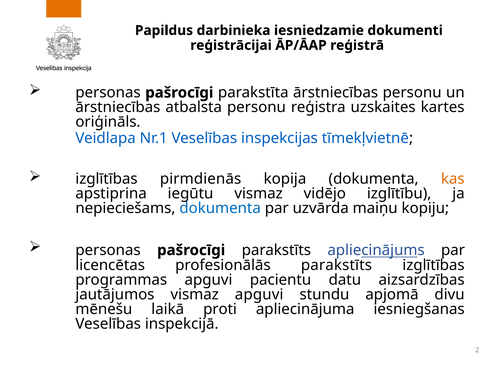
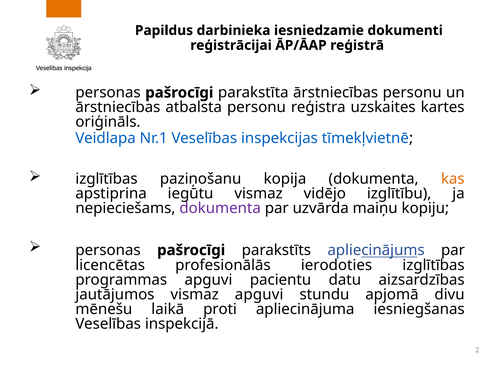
pirmdienās: pirmdienās -> paziņošanu
dokumenta at (220, 208) colour: blue -> purple
profesionālās parakstīts: parakstīts -> ierodoties
